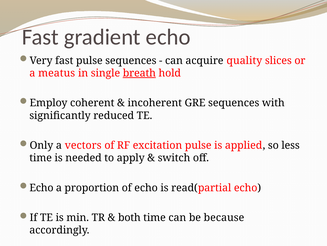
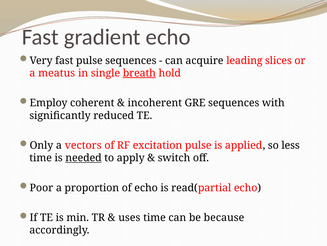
quality: quality -> leading
needed underline: none -> present
Echo at (41, 187): Echo -> Poor
both: both -> uses
